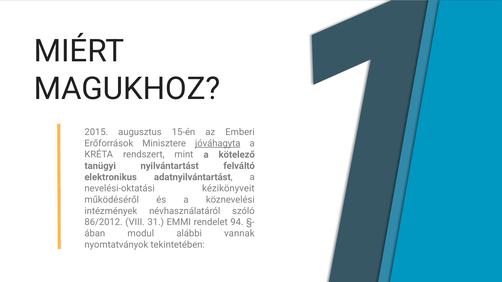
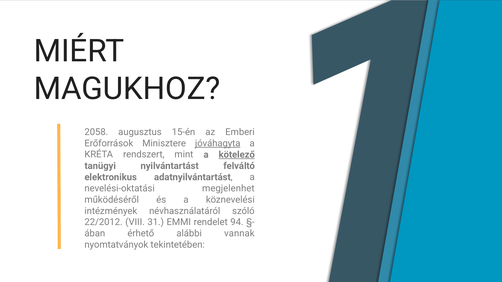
2015: 2015 -> 2058
kötelező underline: none -> present
kézikönyveit: kézikönyveit -> megjelenhet
86/2012: 86/2012 -> 22/2012
modul: modul -> érhető
